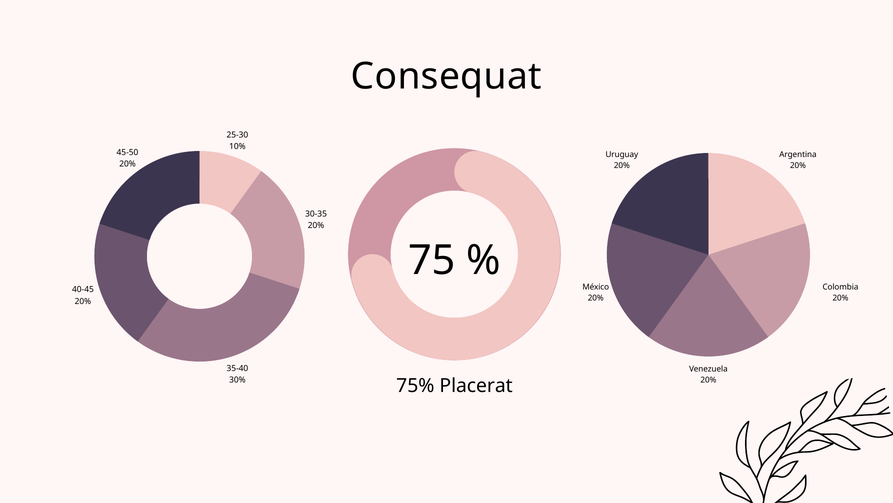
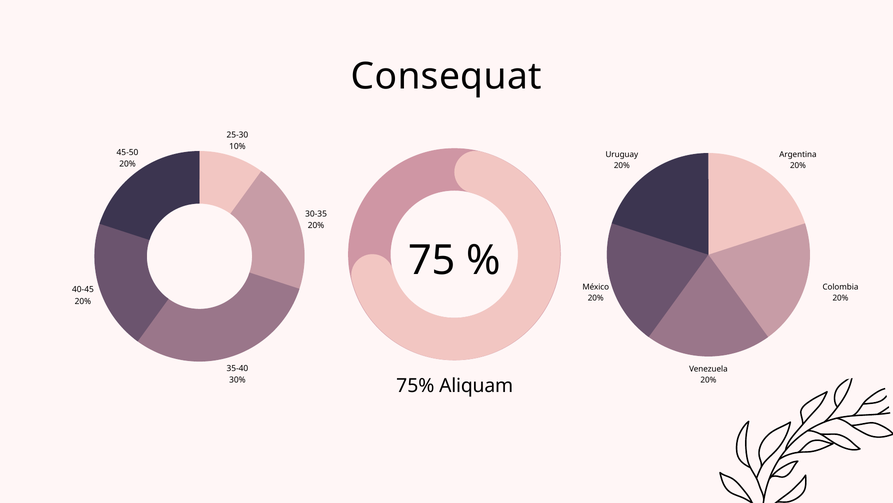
Placerat: Placerat -> Aliquam
